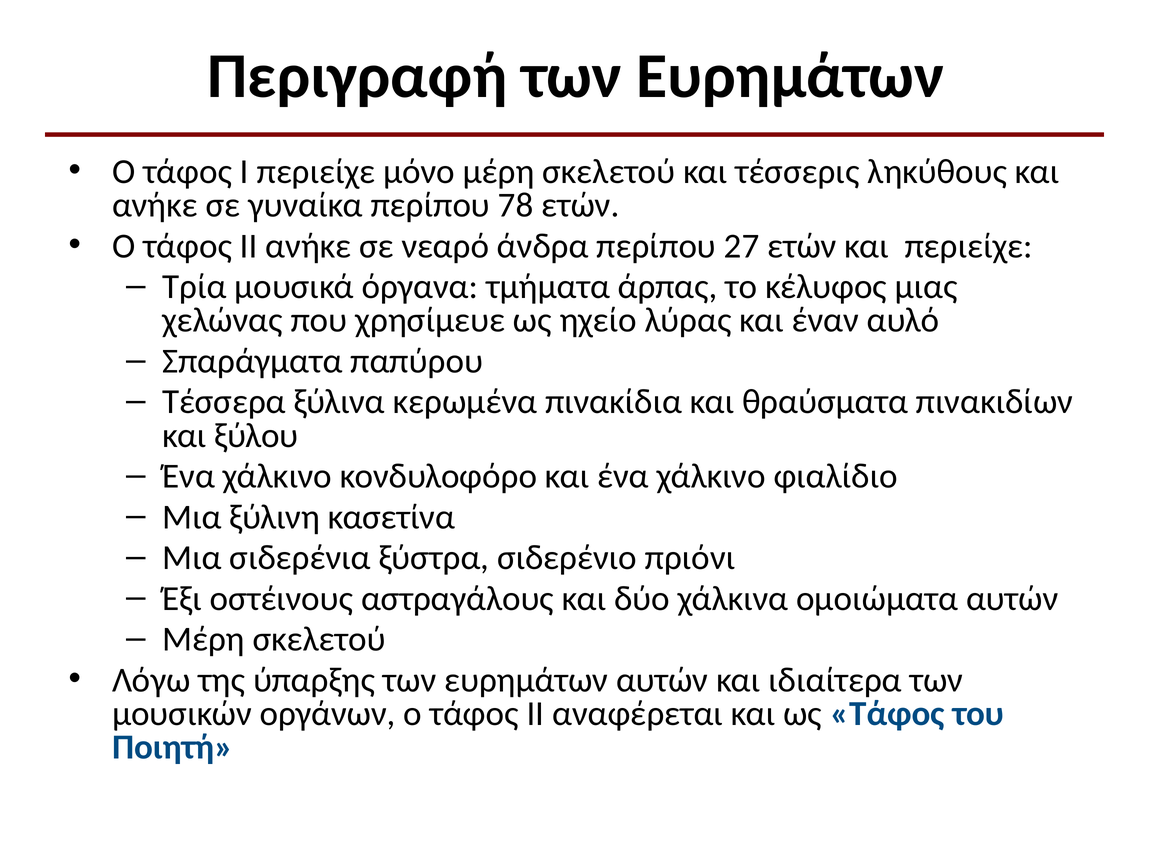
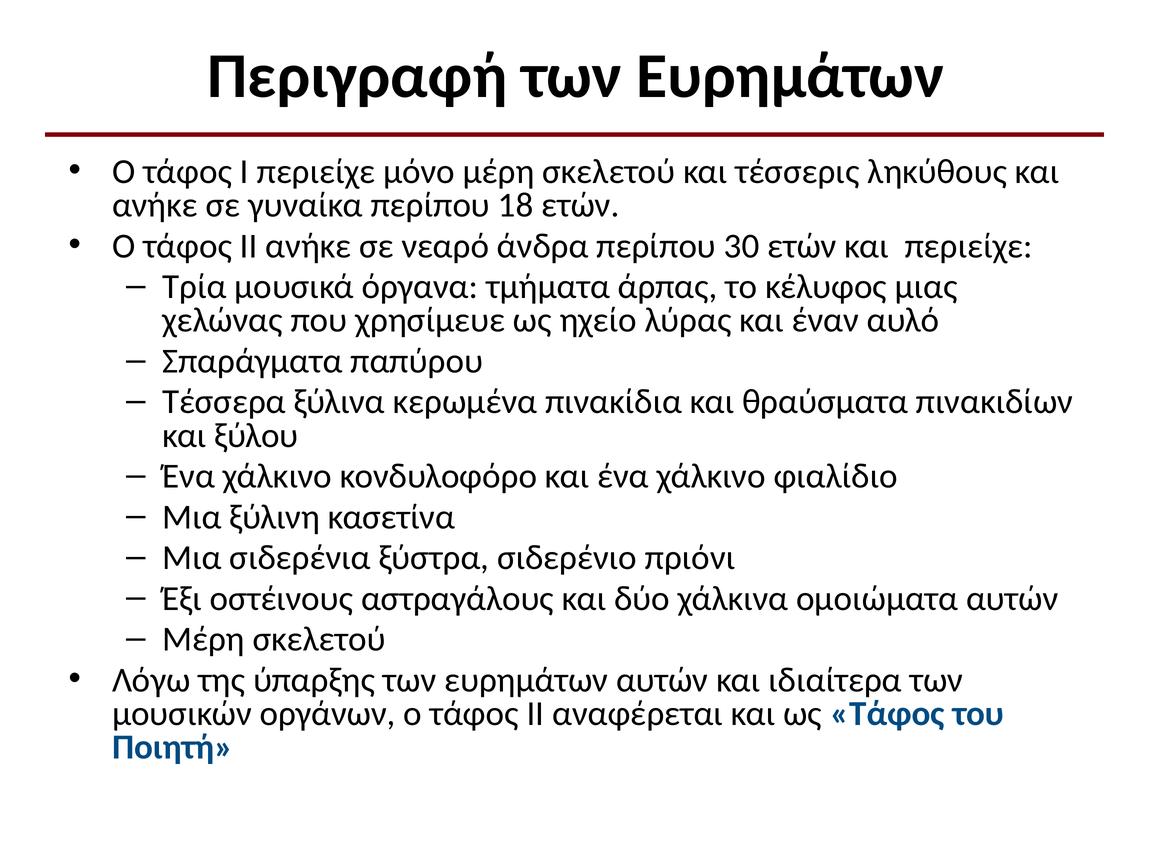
78: 78 -> 18
27: 27 -> 30
